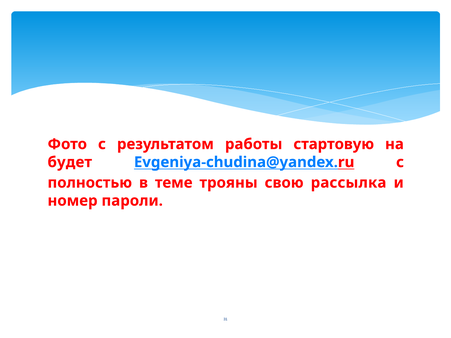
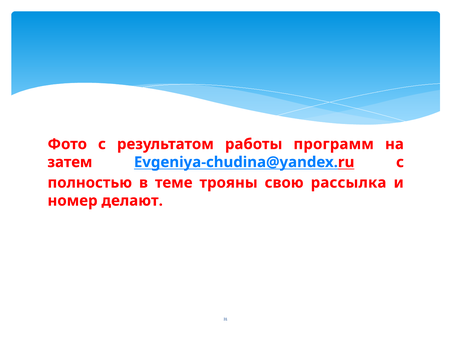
стартовую: стартовую -> программ
будет: будет -> затем
пароли: пароли -> делают
